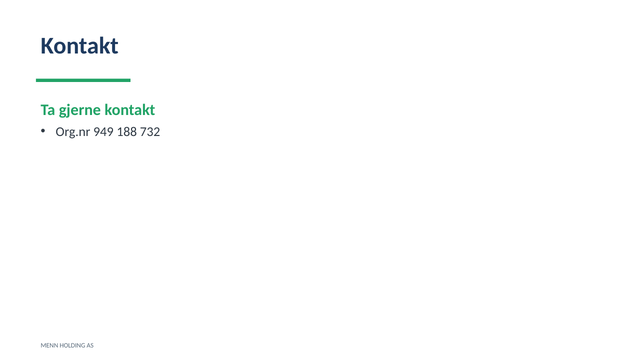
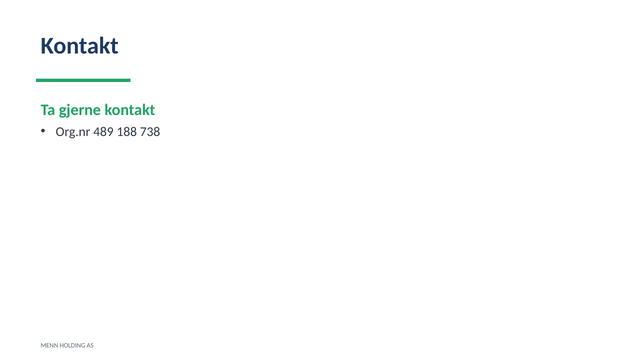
949: 949 -> 489
732: 732 -> 738
